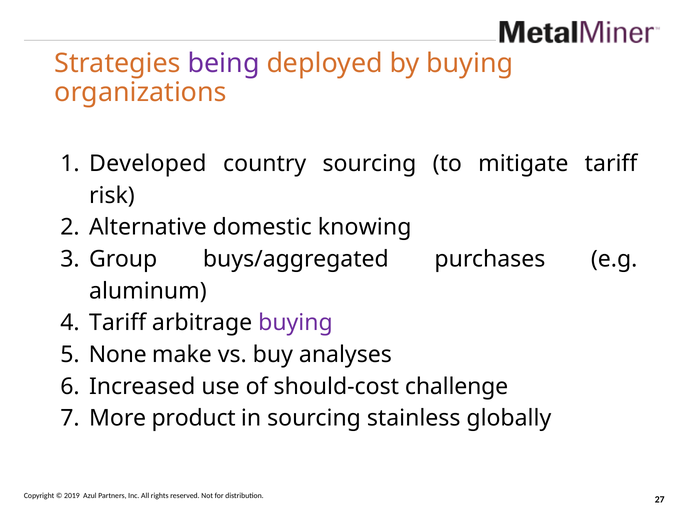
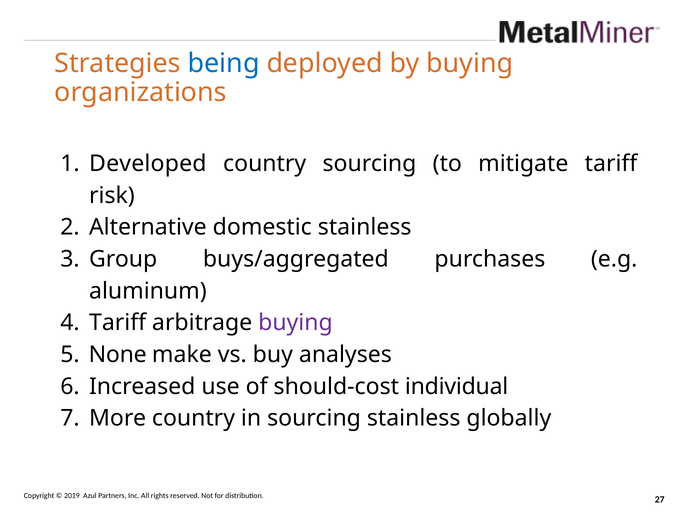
being colour: purple -> blue
domestic knowing: knowing -> stainless
challenge: challenge -> individual
More product: product -> country
